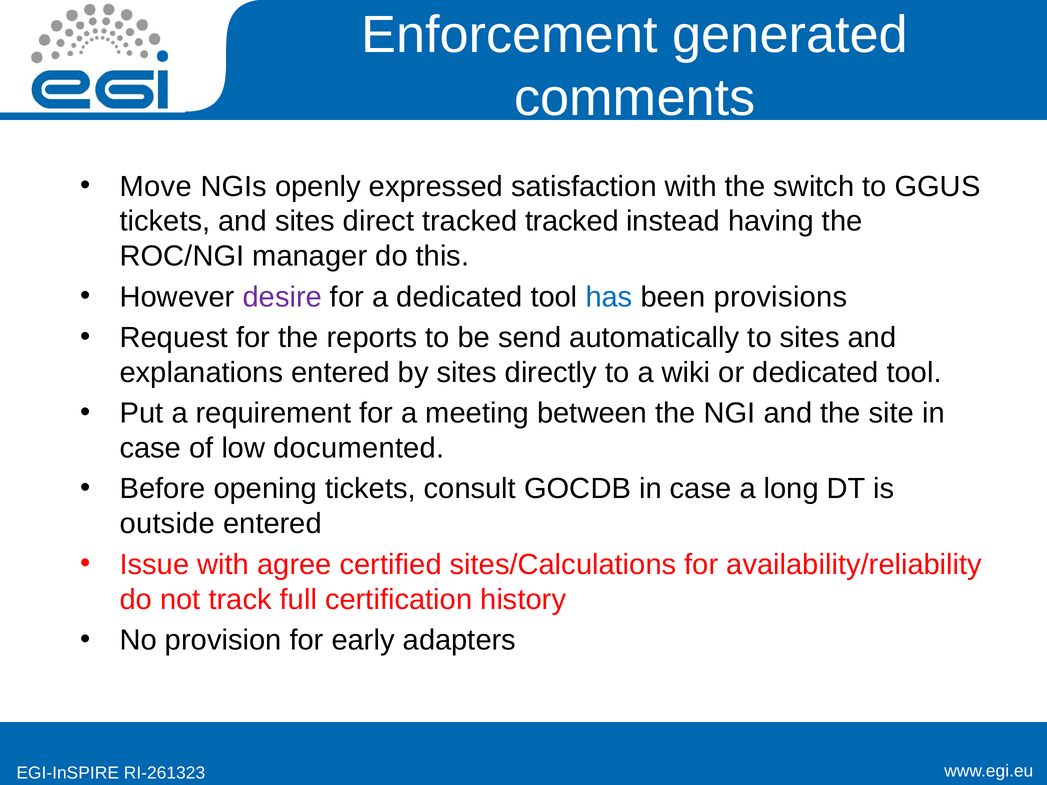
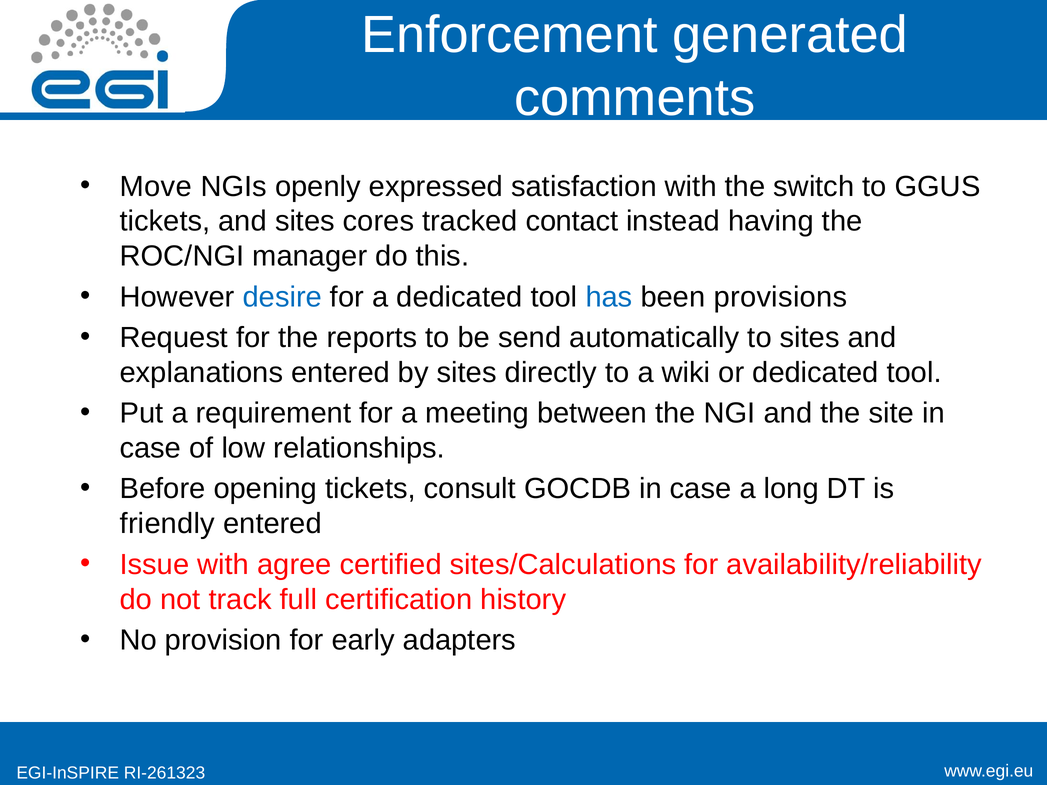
direct: direct -> cores
tracked tracked: tracked -> contact
desire colour: purple -> blue
documented: documented -> relationships
outside: outside -> friendly
